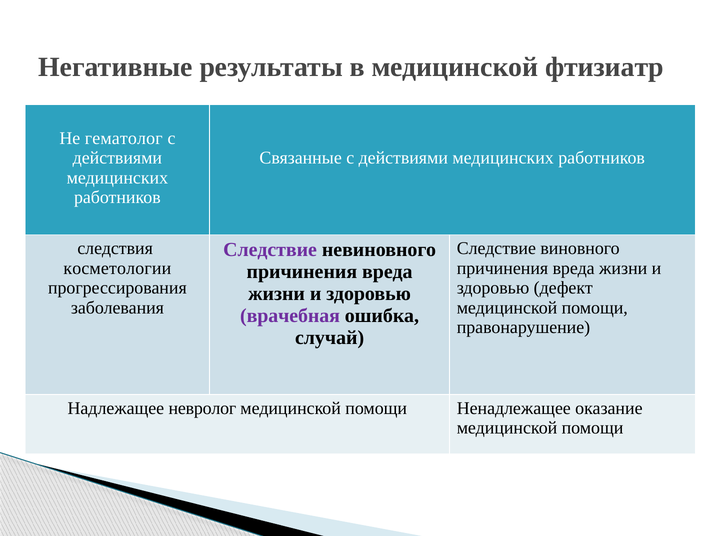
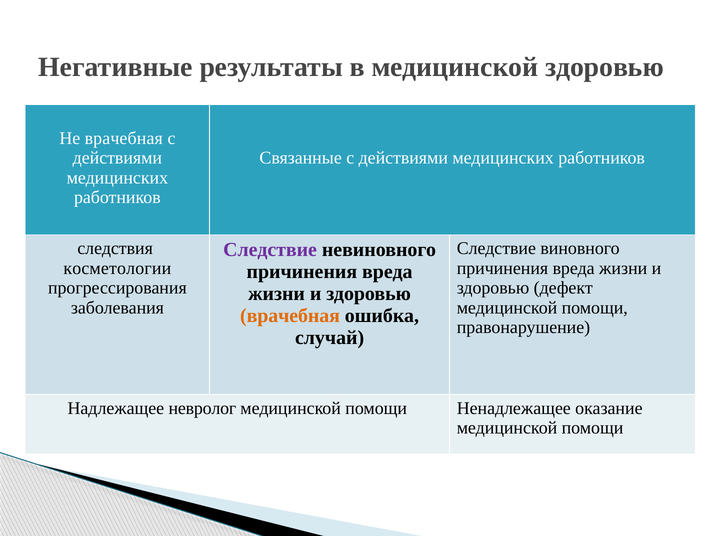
медицинской фтизиатр: фтизиатр -> здоровью
Не гематолог: гематолог -> врачебная
врачебная at (290, 316) colour: purple -> orange
